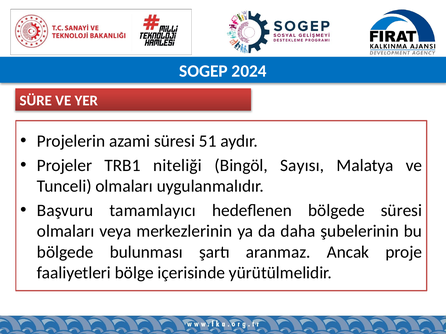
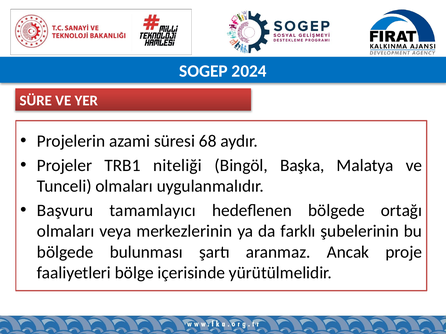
51: 51 -> 68
Sayısı: Sayısı -> Başka
bölgede süresi: süresi -> ortağı
daha: daha -> farklı
